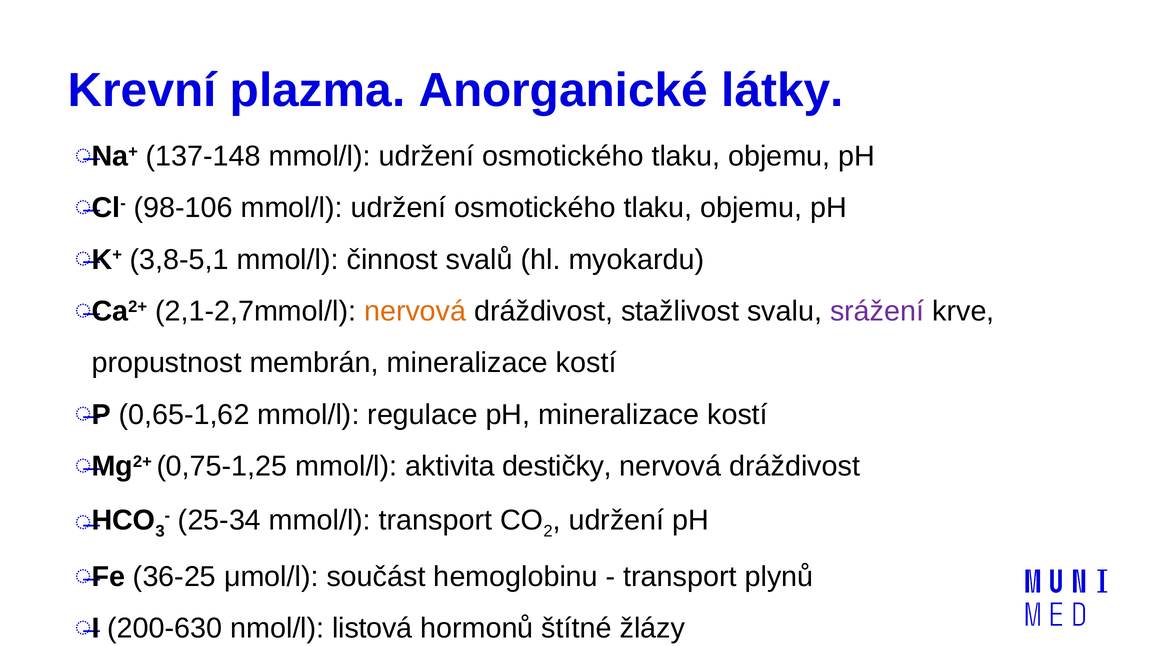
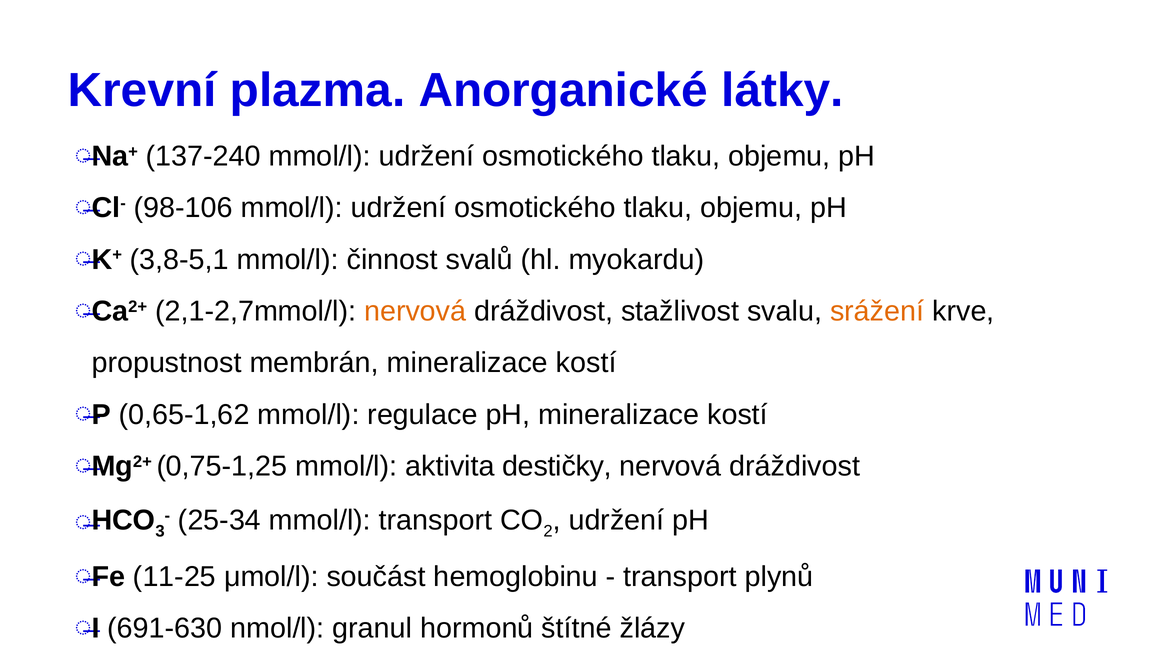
137-148: 137-148 -> 137-240
srážení colour: purple -> orange
36-25: 36-25 -> 11-25
200-630: 200-630 -> 691-630
listová: listová -> granul
